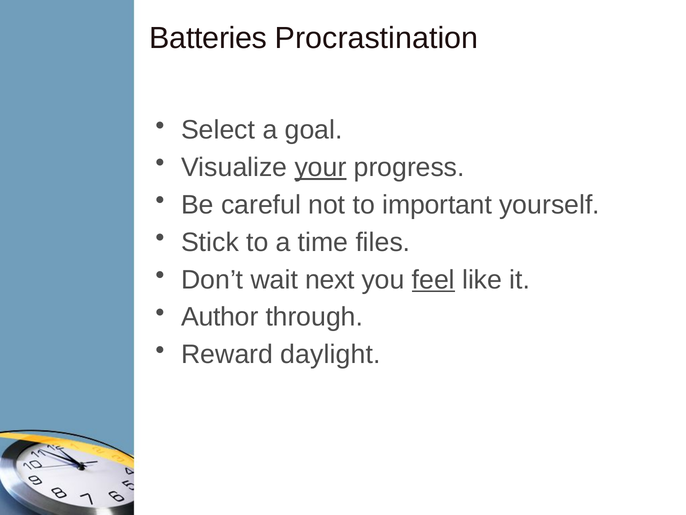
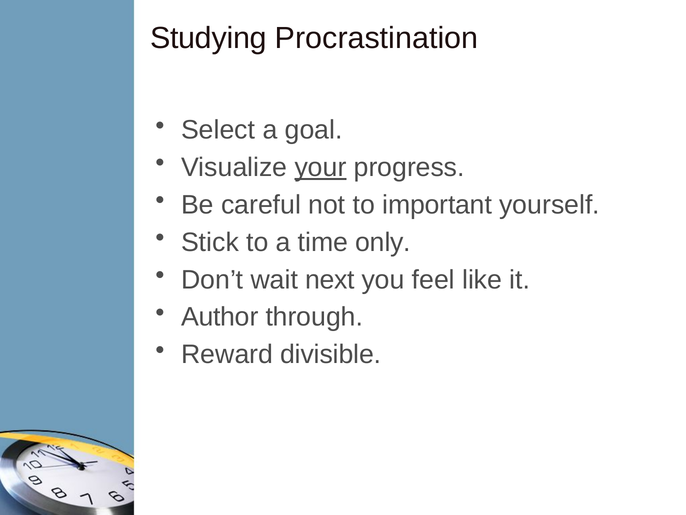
Batteries: Batteries -> Studying
files: files -> only
feel underline: present -> none
daylight: daylight -> divisible
